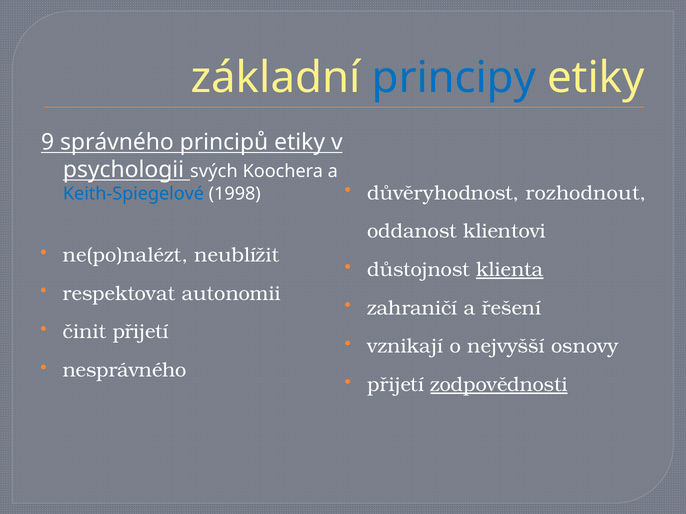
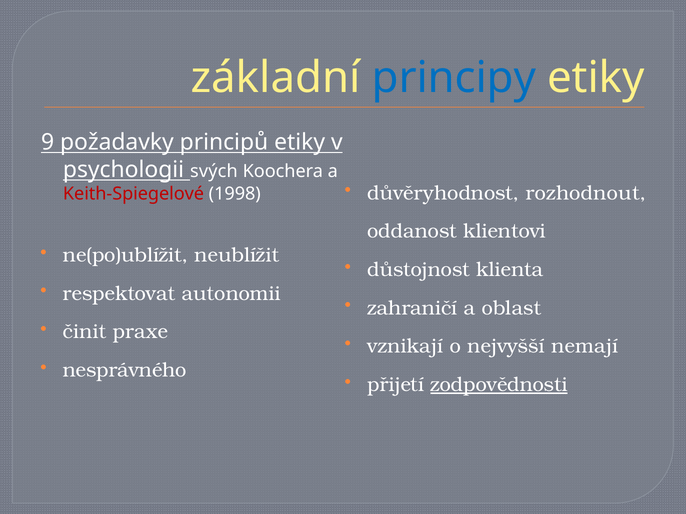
správného: správného -> požadavky
Keith-Spiegelové colour: blue -> red
ne(po)nalézt: ne(po)nalézt -> ne(po)ublížit
klienta underline: present -> none
řešení: řešení -> oblast
činit přijetí: přijetí -> praxe
osnovy: osnovy -> nemají
